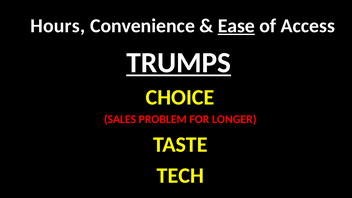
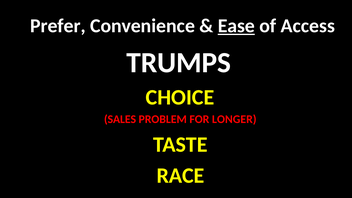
Hours: Hours -> Prefer
TRUMPS underline: present -> none
TECH: TECH -> RACE
